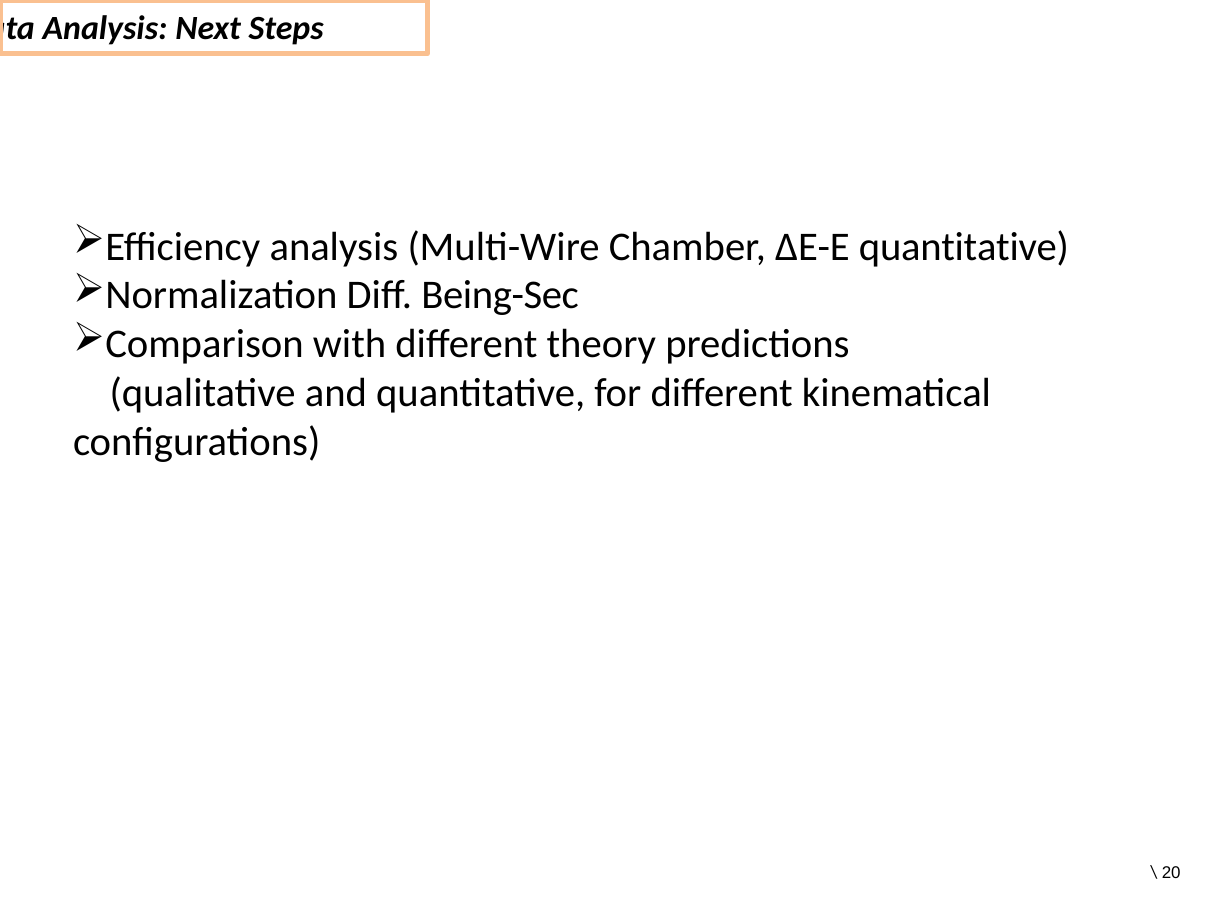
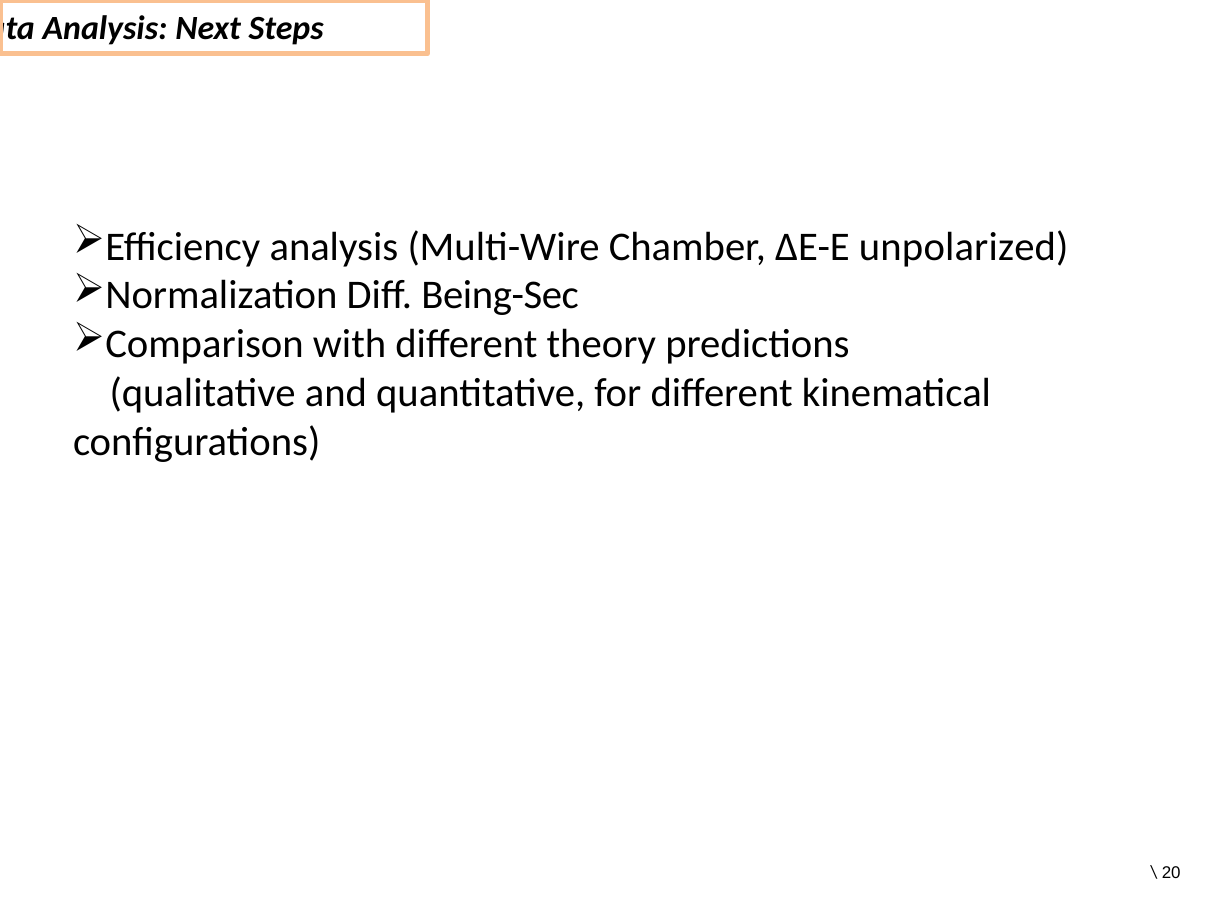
ΔE-E quantitative: quantitative -> unpolarized
